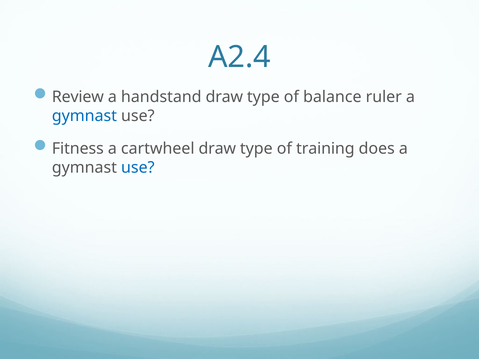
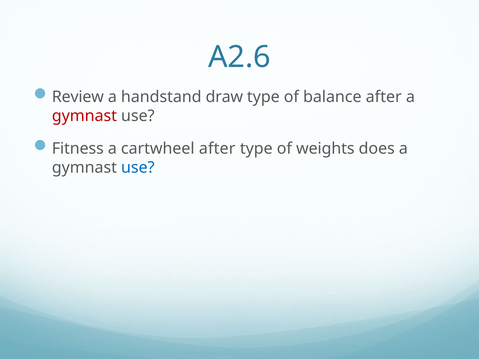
A2.4: A2.4 -> A2.6
balance ruler: ruler -> after
gymnast at (84, 116) colour: blue -> red
cartwheel draw: draw -> after
training: training -> weights
